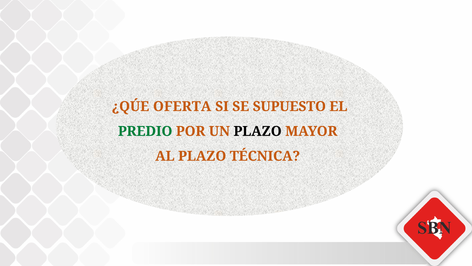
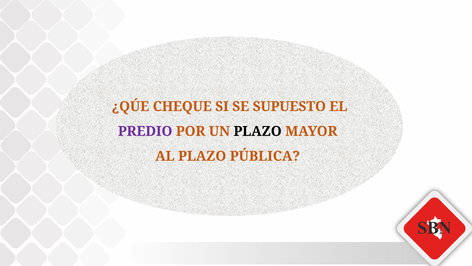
OFERTA: OFERTA -> CHEQUE
PREDIO colour: green -> purple
TÉCNICA: TÉCNICA -> PÚBLICA
